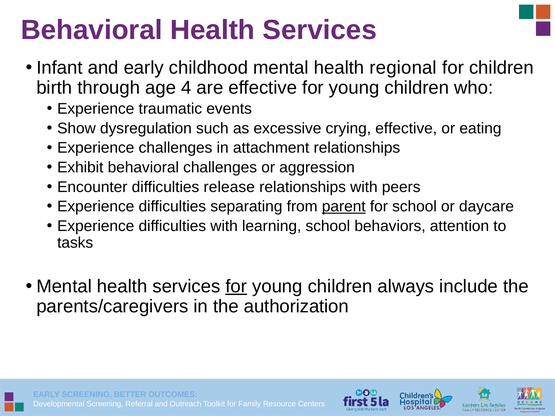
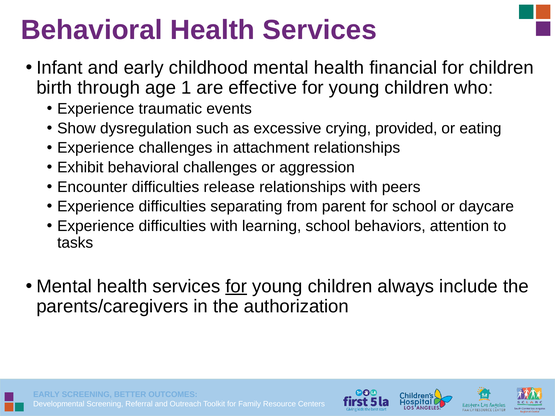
regional: regional -> financial
4: 4 -> 1
crying effective: effective -> provided
parent underline: present -> none
